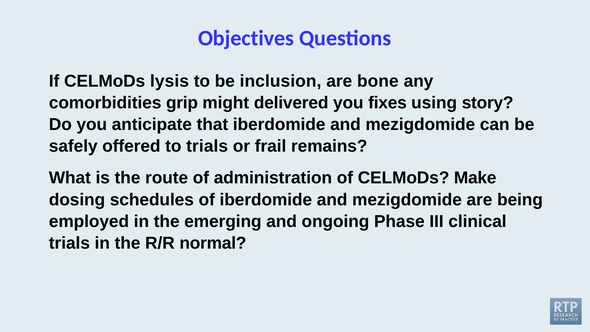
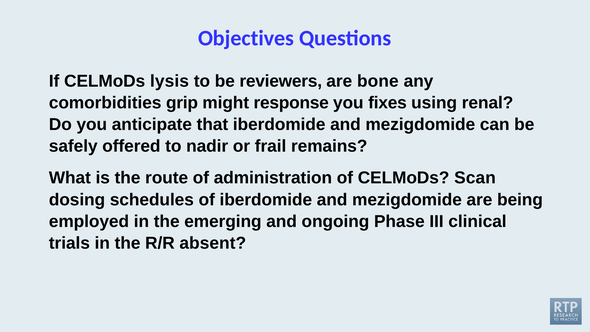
inclusion: inclusion -> reviewers
delivered: delivered -> response
story: story -> renal
to trials: trials -> nadir
Make: Make -> Scan
normal: normal -> absent
